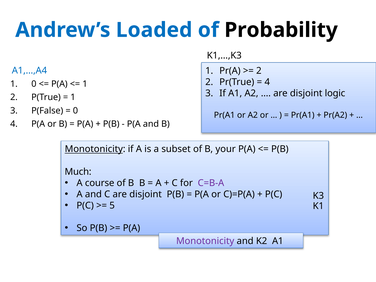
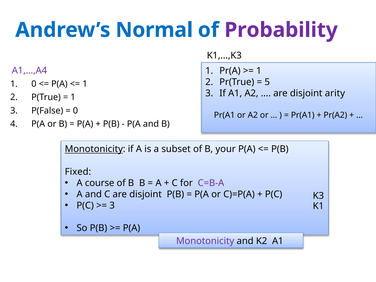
Loaded: Loaded -> Normal
Probability colour: black -> purple
A1,…,A4 colour: blue -> purple
2 at (259, 71): 2 -> 1
4 at (267, 82): 4 -> 5
logic: logic -> arity
Much: Much -> Fixed
5 at (112, 206): 5 -> 3
